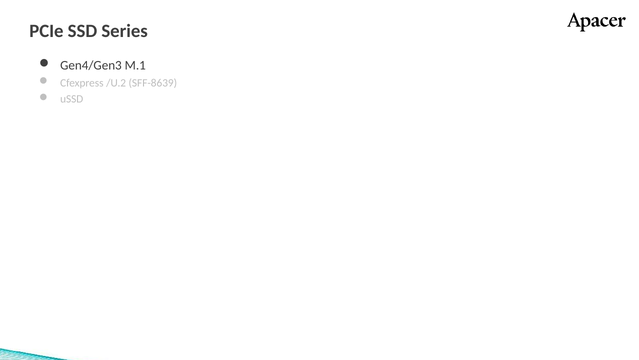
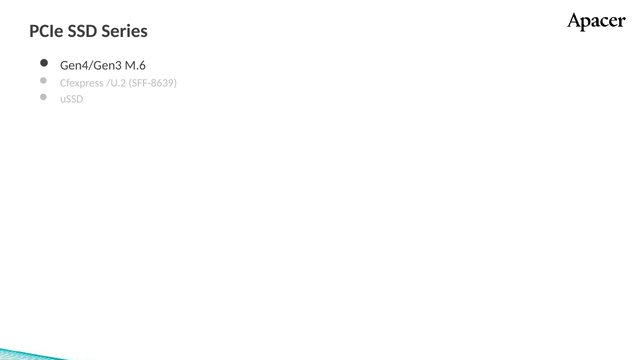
M.1: M.1 -> M.6
